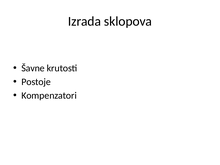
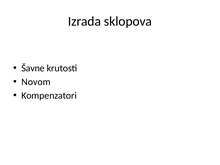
Postoje: Postoje -> Novom
